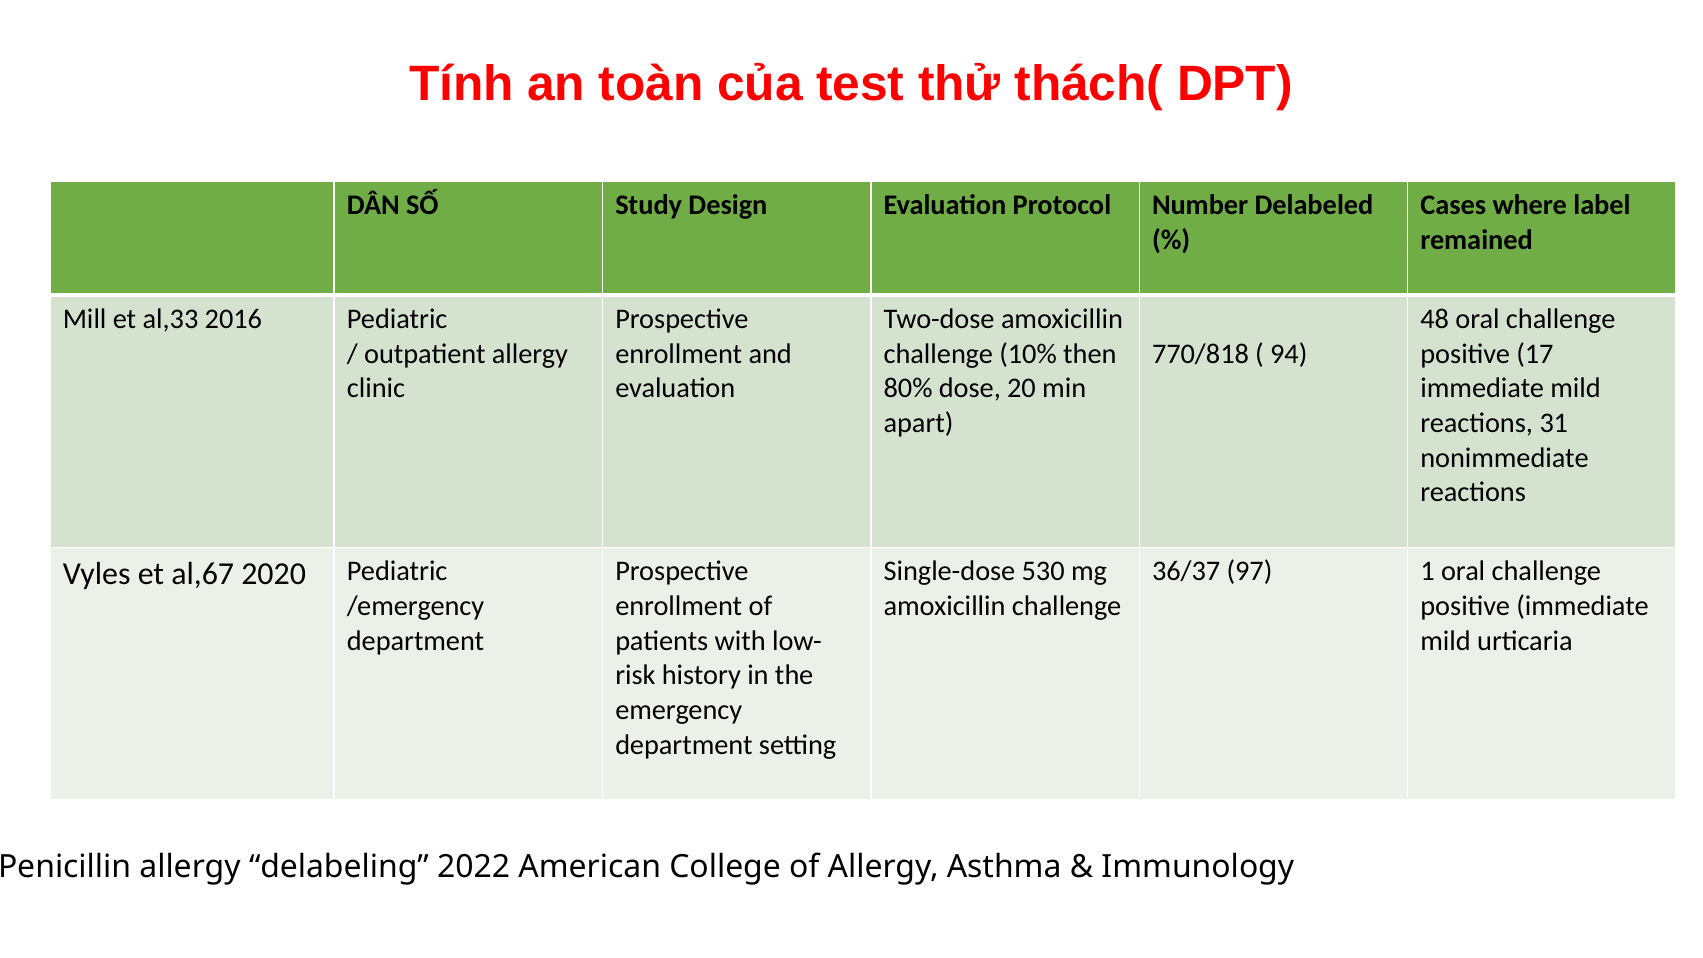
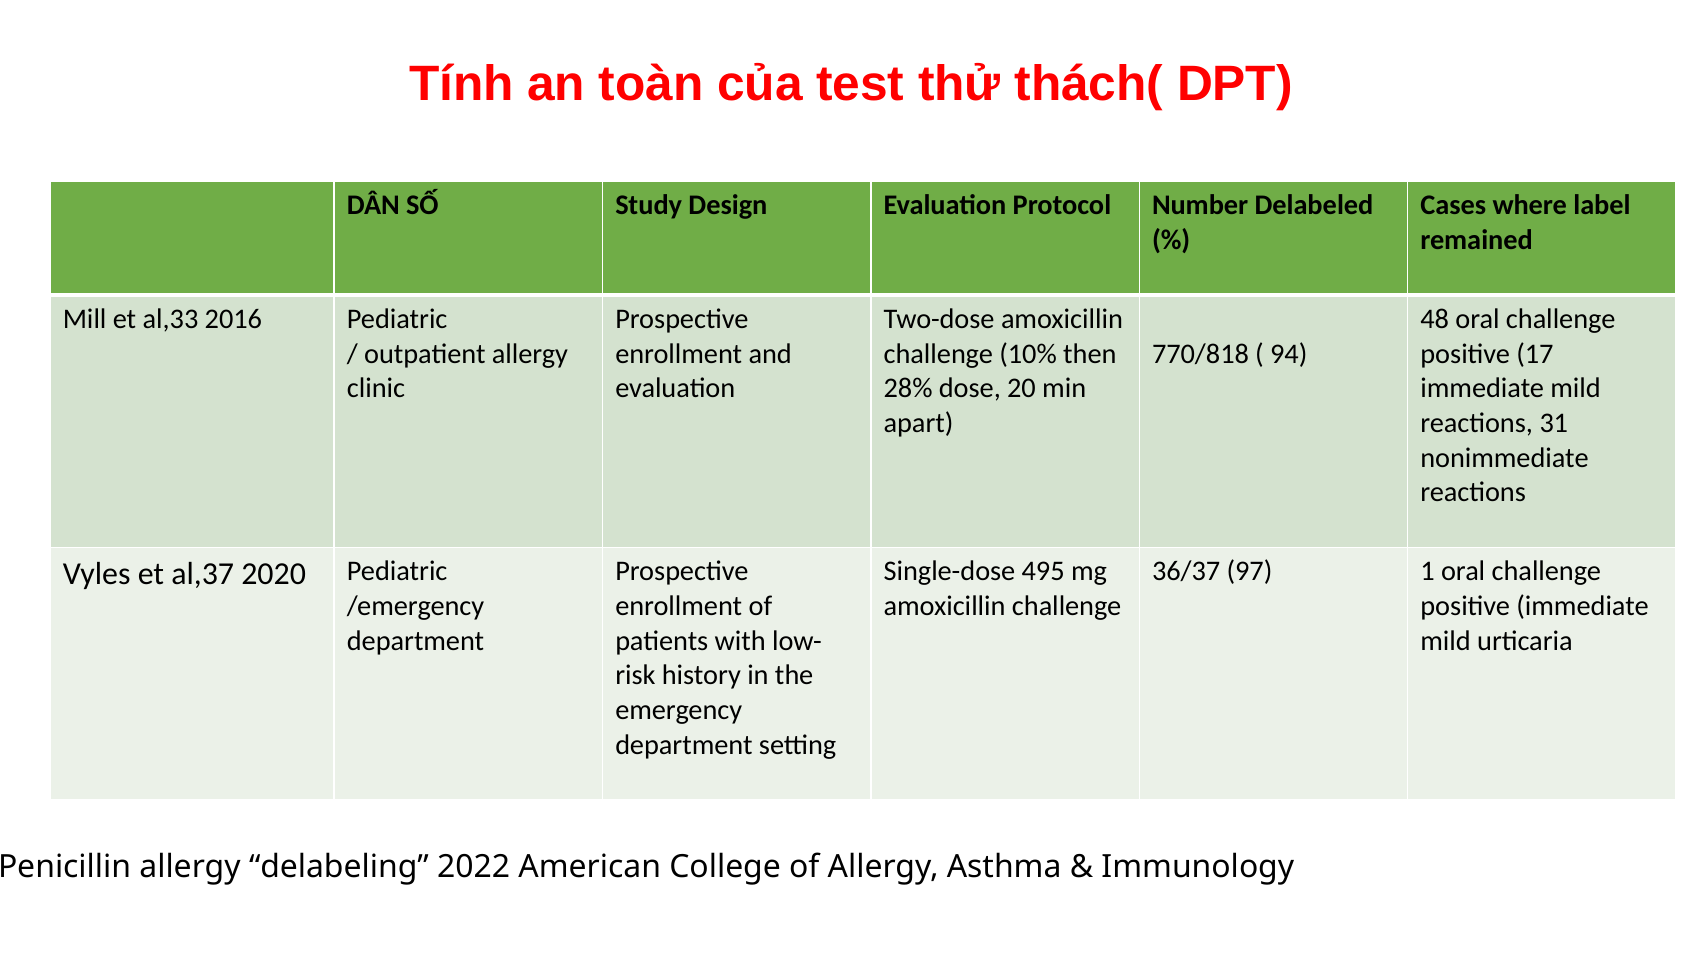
80%: 80% -> 28%
530: 530 -> 495
al,67: al,67 -> al,37
